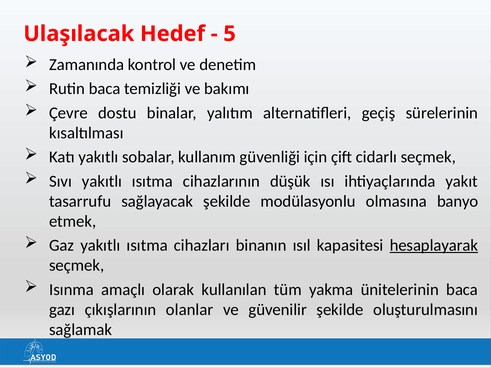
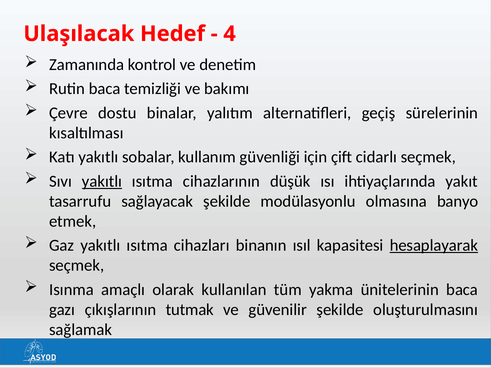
5: 5 -> 4
yakıtlı at (102, 181) underline: none -> present
olanlar: olanlar -> tutmak
